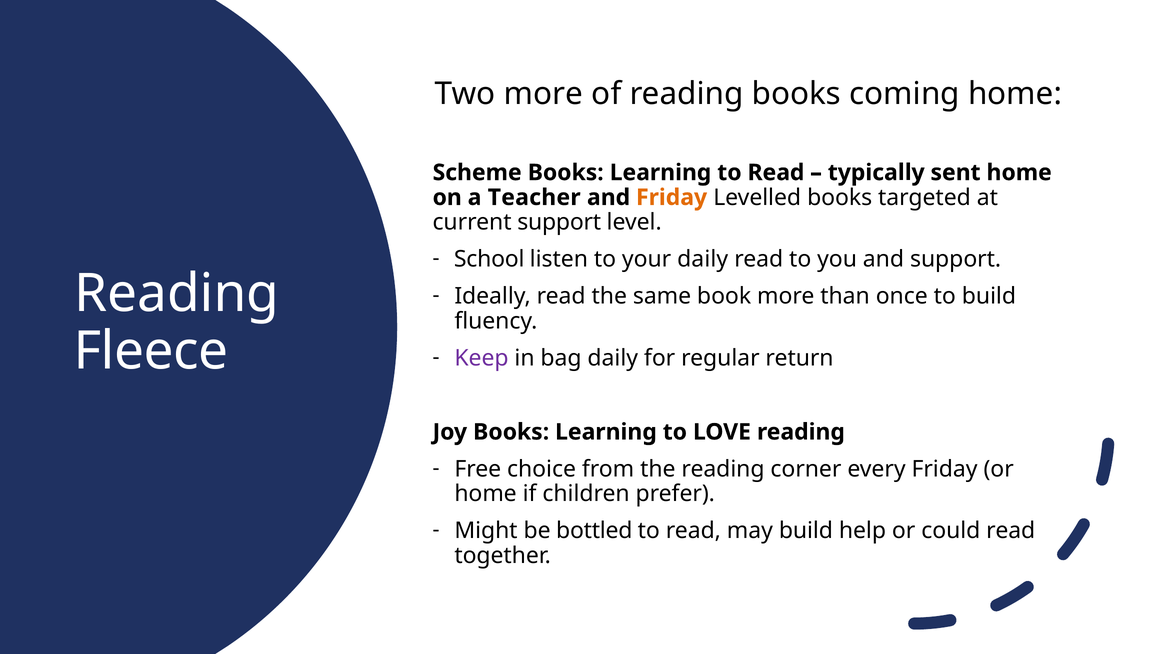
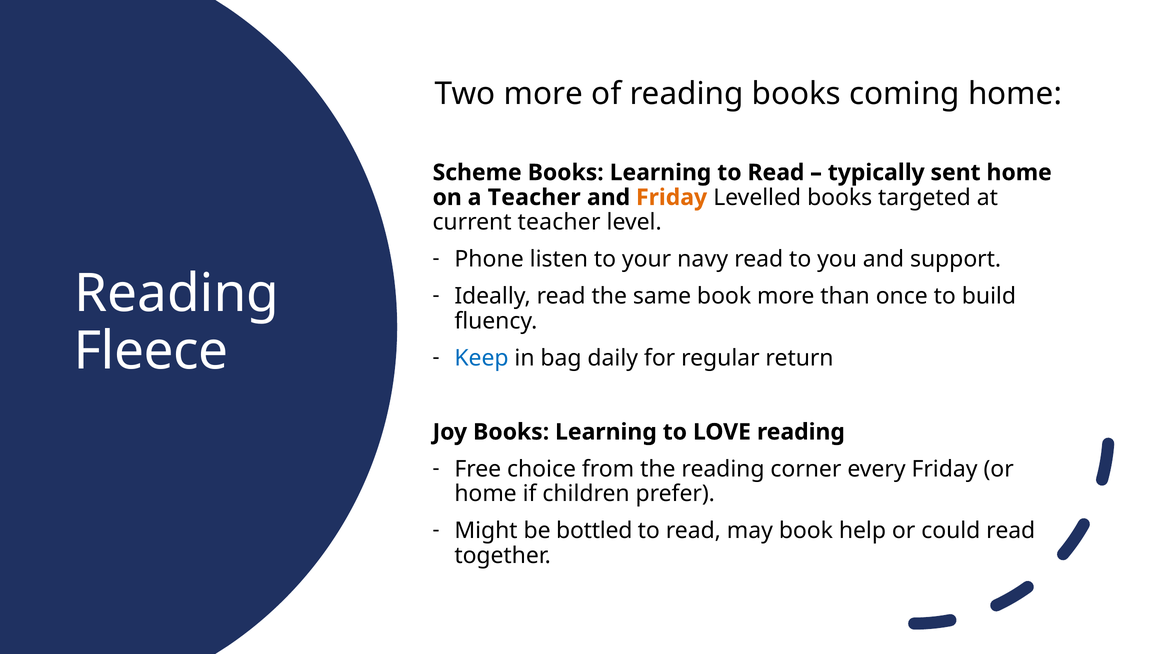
current support: support -> teacher
School: School -> Phone
your daily: daily -> navy
Keep colour: purple -> blue
may build: build -> book
